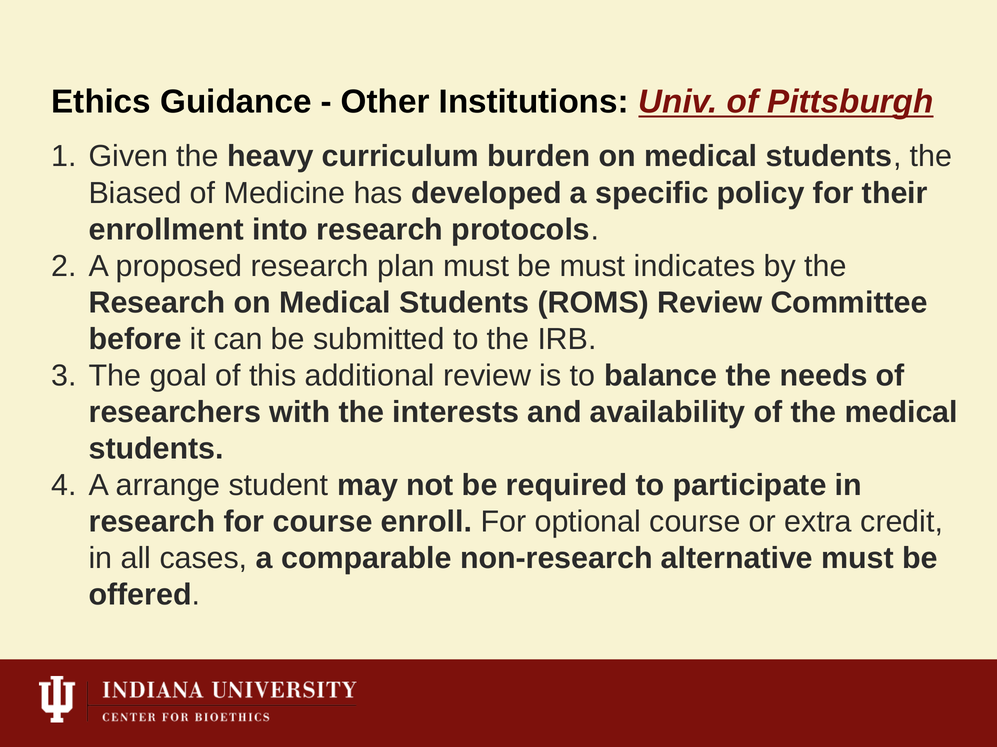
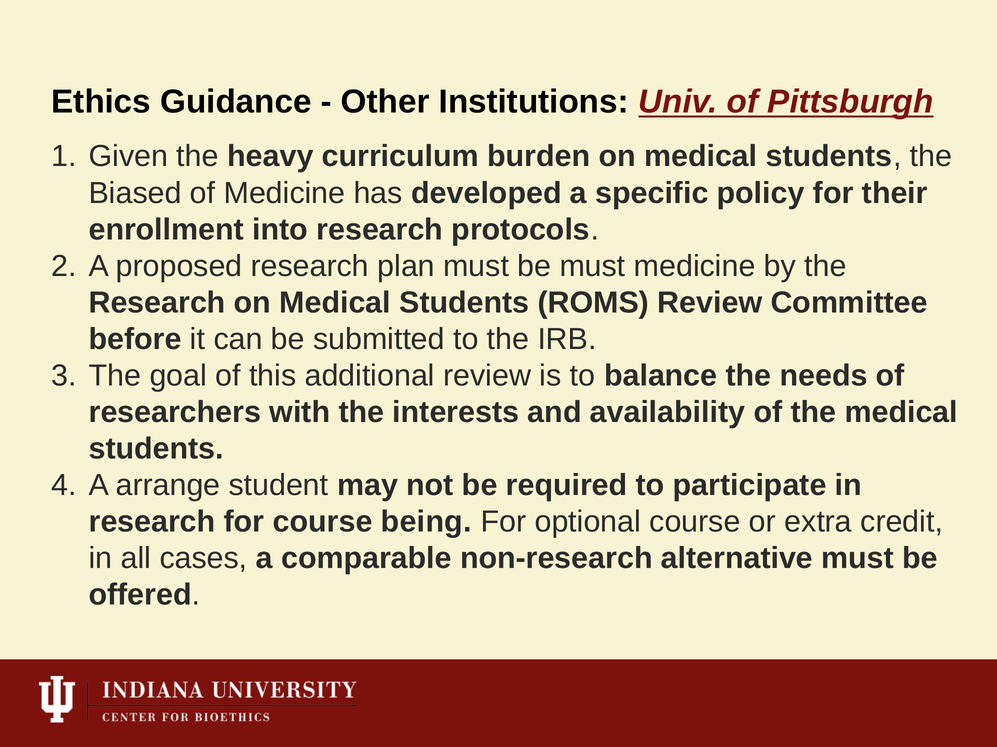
must indicates: indicates -> medicine
enroll: enroll -> being
